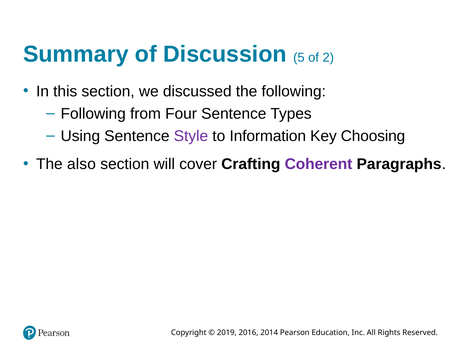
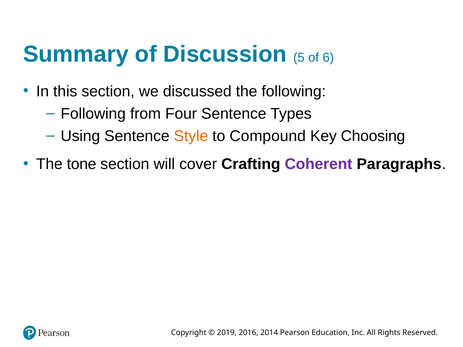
2: 2 -> 6
Style colour: purple -> orange
Information: Information -> Compound
also: also -> tone
